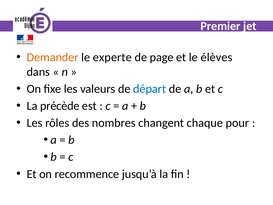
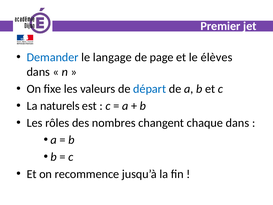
Demander colour: orange -> blue
experte: experte -> langage
précède: précède -> naturels
chaque pour: pour -> dans
